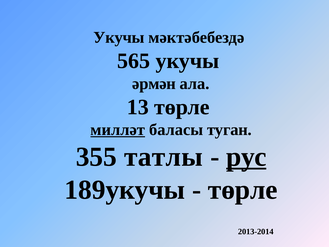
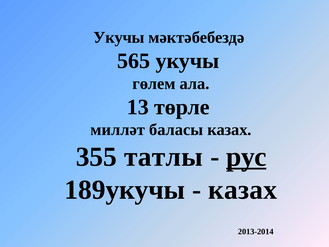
әрмән: әрмән -> гөлем
милләт underline: present -> none
баласы туган: туган -> казах
төрле at (243, 190): төрле -> казах
